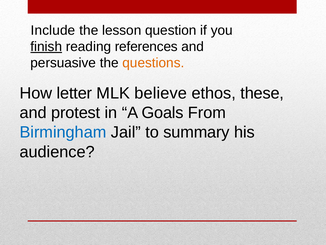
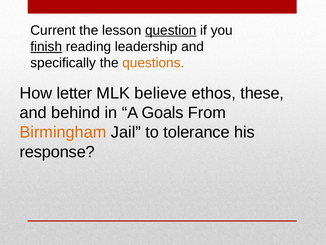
Include: Include -> Current
question underline: none -> present
references: references -> leadership
persuasive: persuasive -> specifically
protest: protest -> behind
Birmingham colour: blue -> orange
summary: summary -> tolerance
audience: audience -> response
